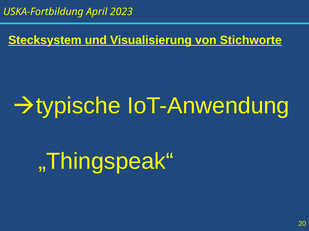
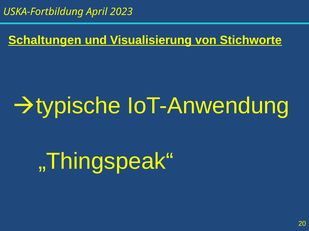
Stecksystem: Stecksystem -> Schaltungen
